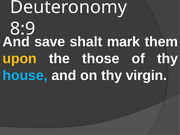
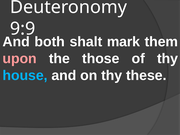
8:9: 8:9 -> 9:9
save: save -> both
upon colour: yellow -> pink
virgin: virgin -> these
